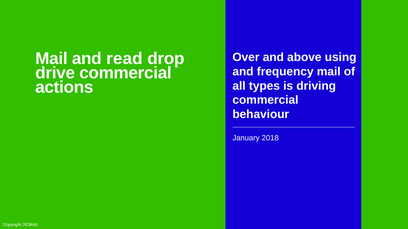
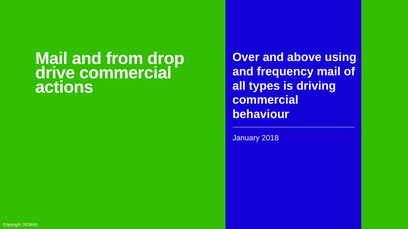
read: read -> from
